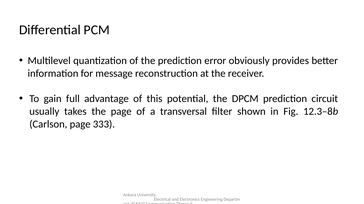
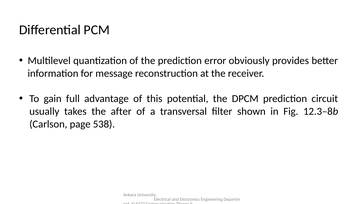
the page: page -> after
333: 333 -> 538
